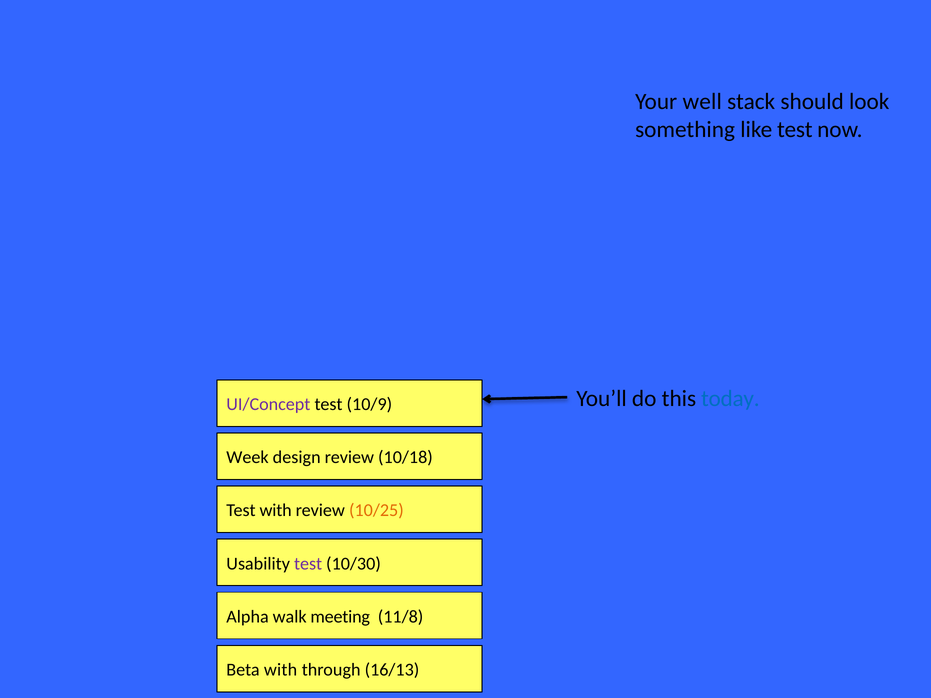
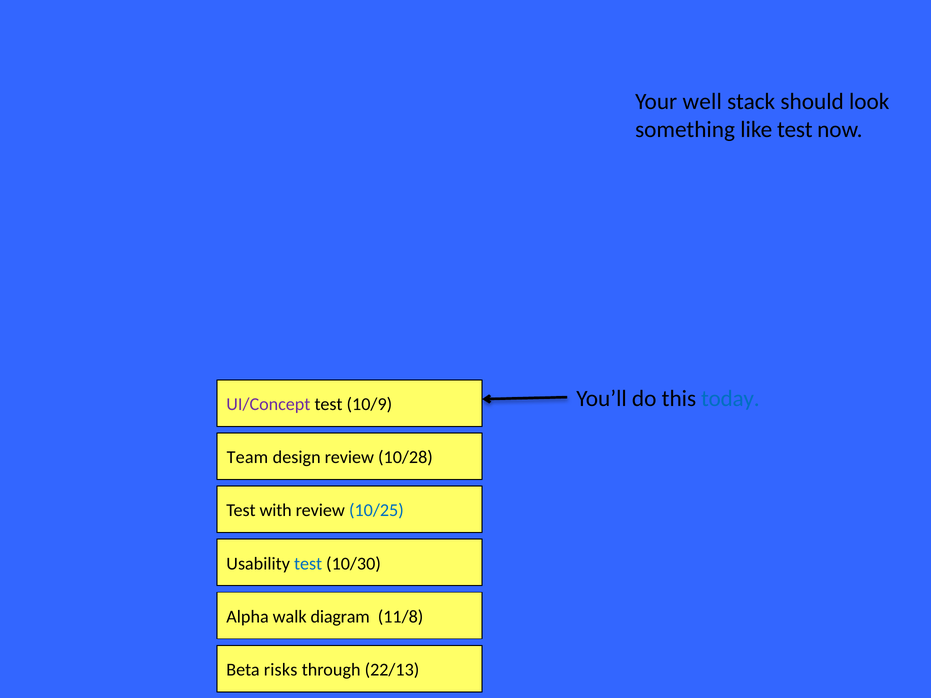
Week: Week -> Team
10/18: 10/18 -> 10/28
10/25 colour: orange -> blue
test at (308, 564) colour: purple -> blue
meeting: meeting -> diagram
Beta with: with -> risks
16/13: 16/13 -> 22/13
